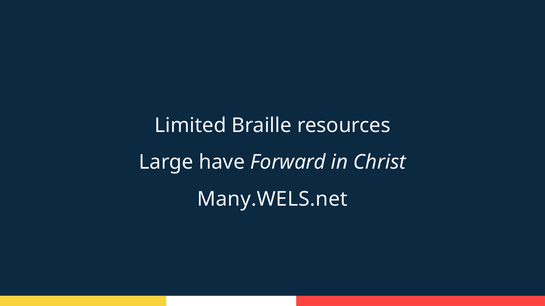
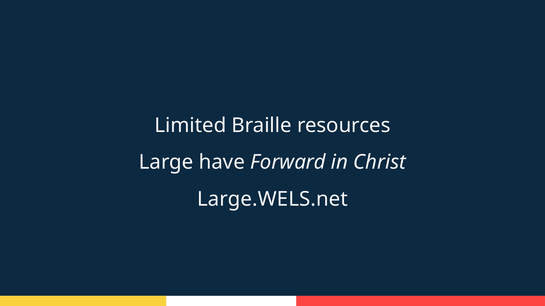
Many.WELS.net: Many.WELS.net -> Large.WELS.net
